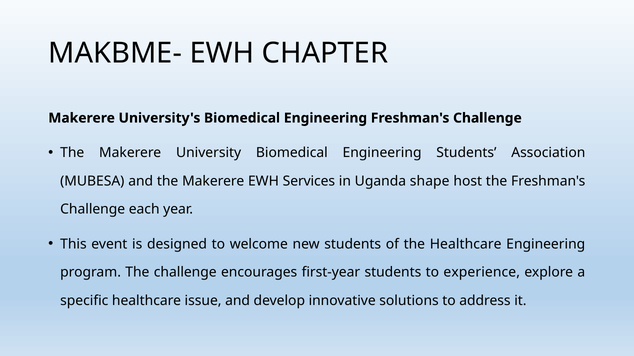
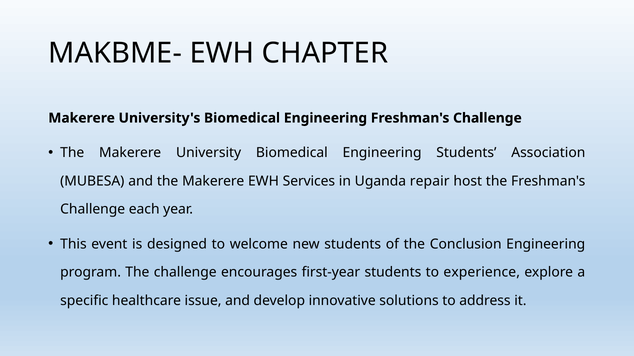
shape: shape -> repair
the Healthcare: Healthcare -> Conclusion
